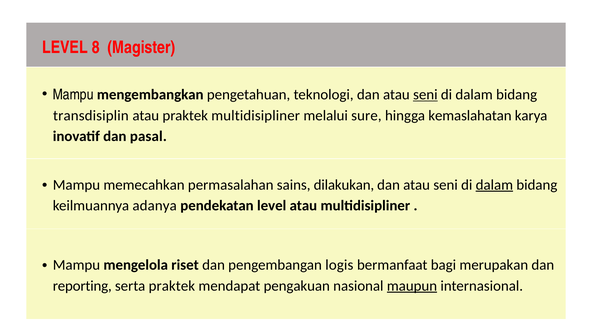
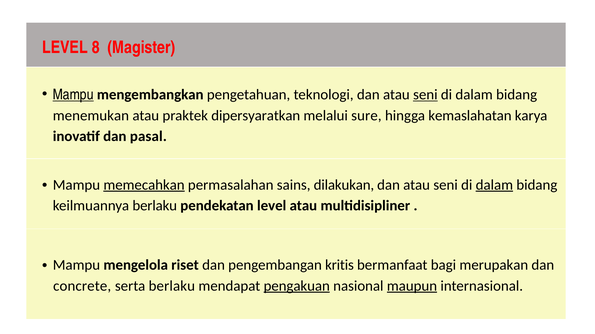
Mampu at (73, 95) underline: none -> present
transdisiplin: transdisiplin -> menemukan
praktek multidisipliner: multidisipliner -> dipersyaratkan
memecahkan underline: none -> present
keilmuannya adanya: adanya -> berlaku
logis: logis -> kritis
reporting: reporting -> concrete
serta praktek: praktek -> berlaku
pengakuan underline: none -> present
